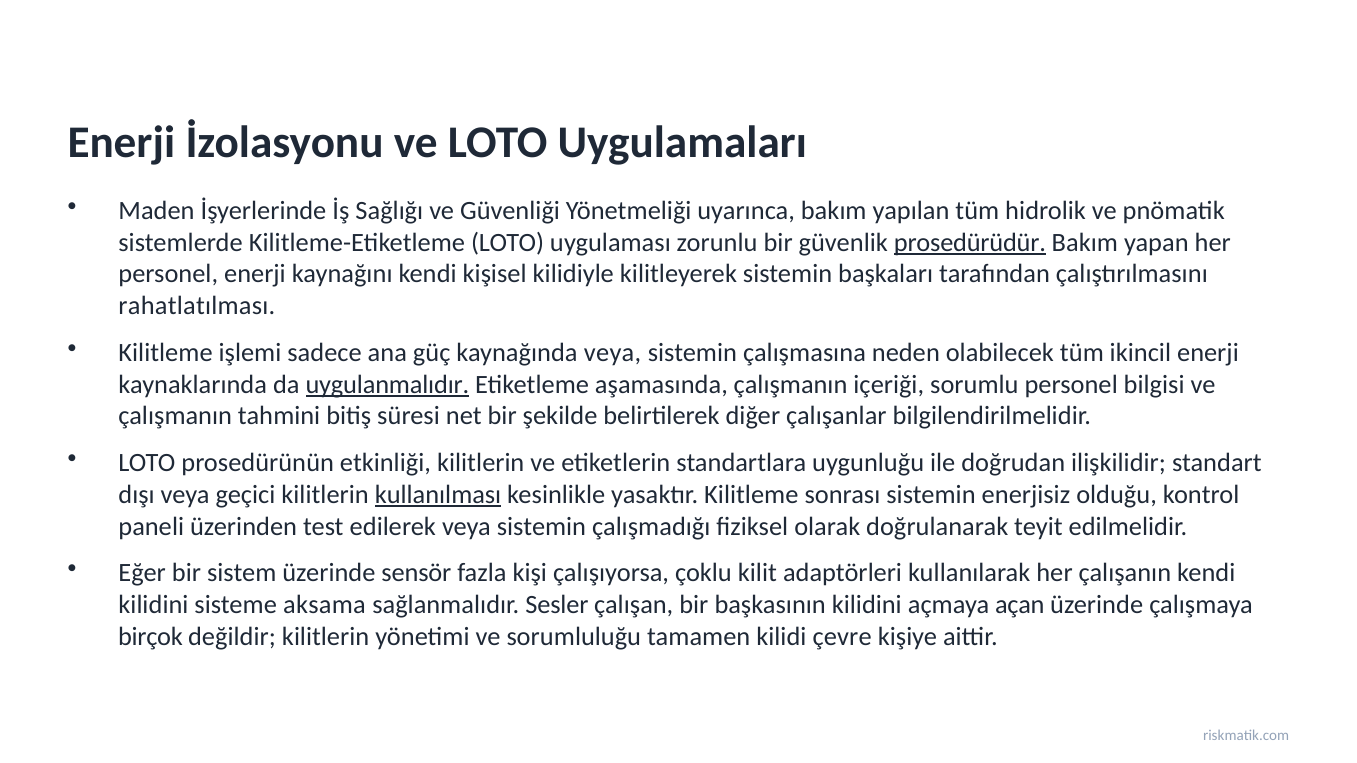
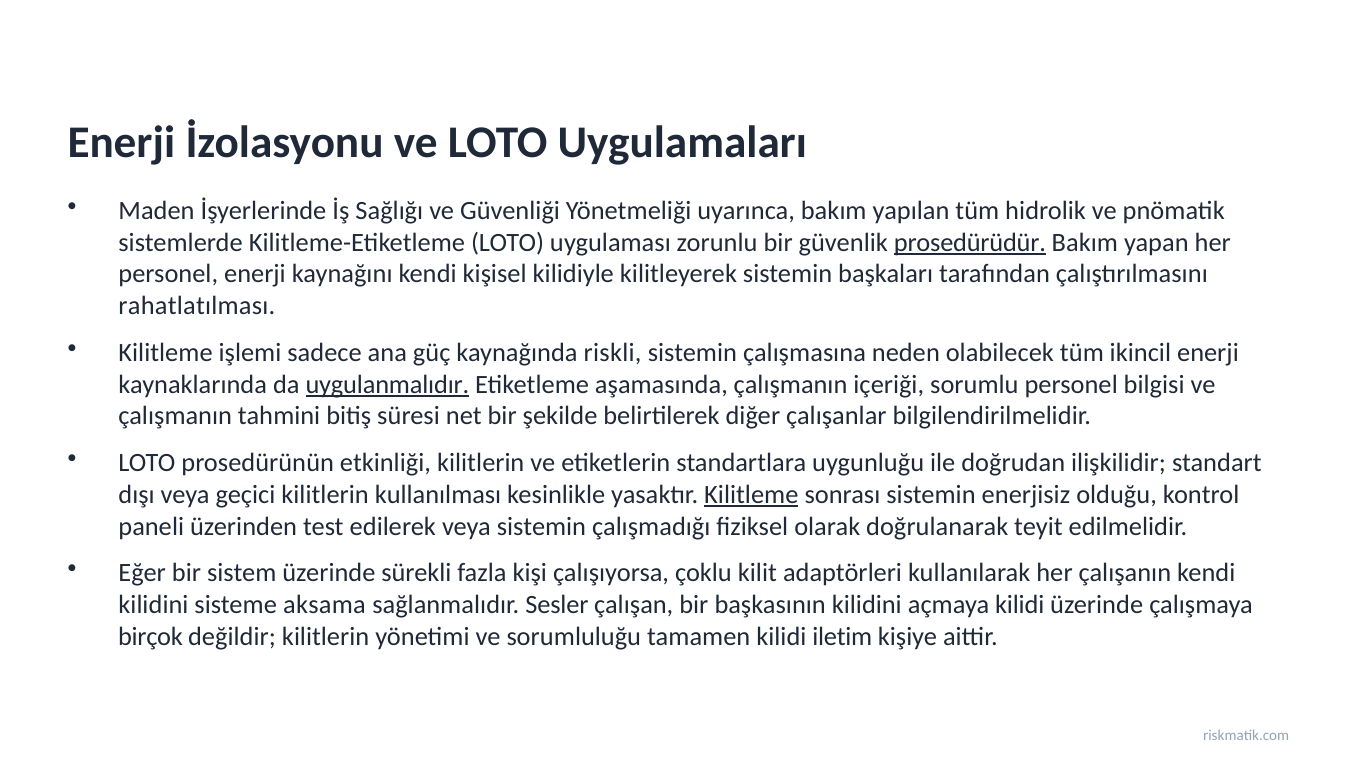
kaynağında veya: veya -> riskli
kullanılması underline: present -> none
Kilitleme at (751, 495) underline: none -> present
sensör: sensör -> sürekli
açmaya açan: açan -> kilidi
çevre: çevre -> iletim
